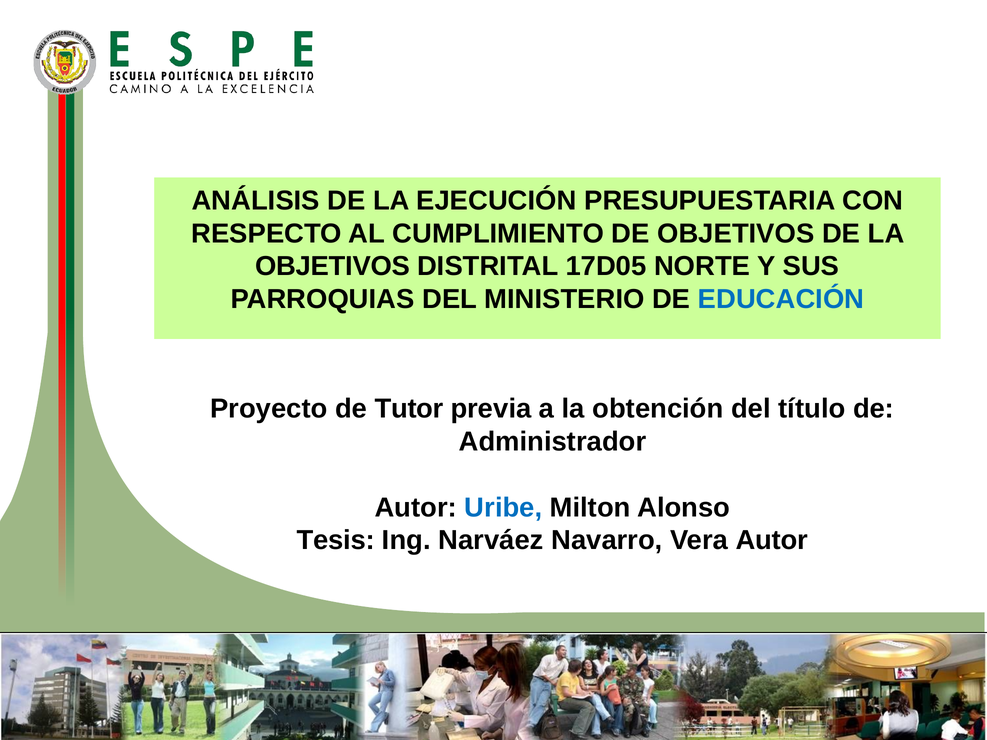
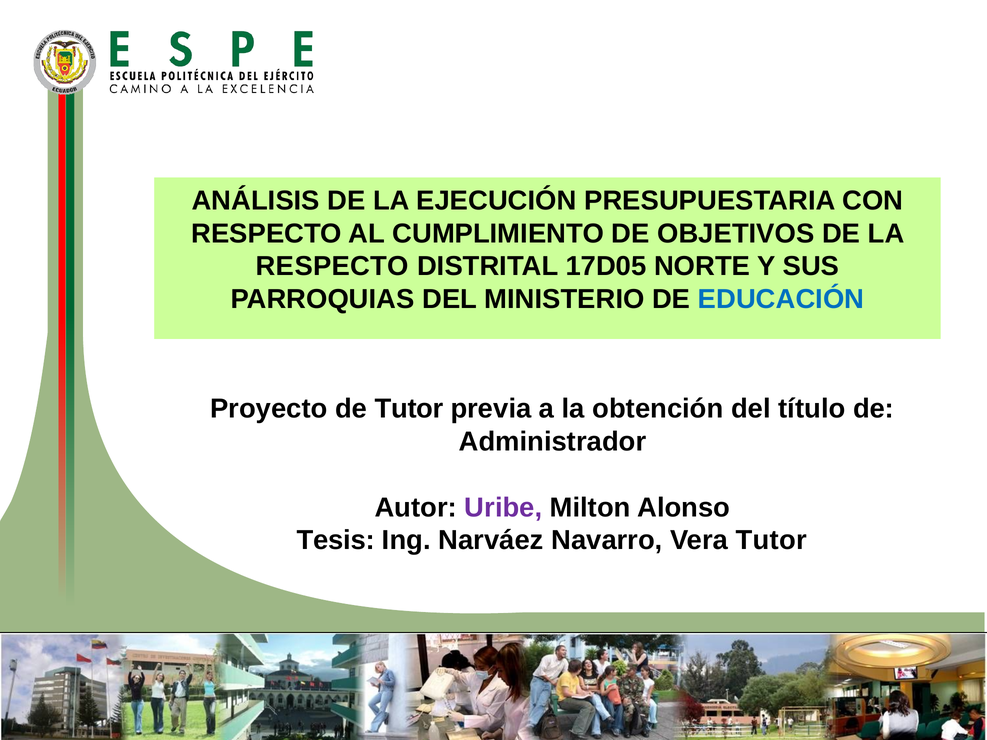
OBJETIVOS at (333, 267): OBJETIVOS -> RESPECTO
Uribe colour: blue -> purple
Vera Autor: Autor -> Tutor
